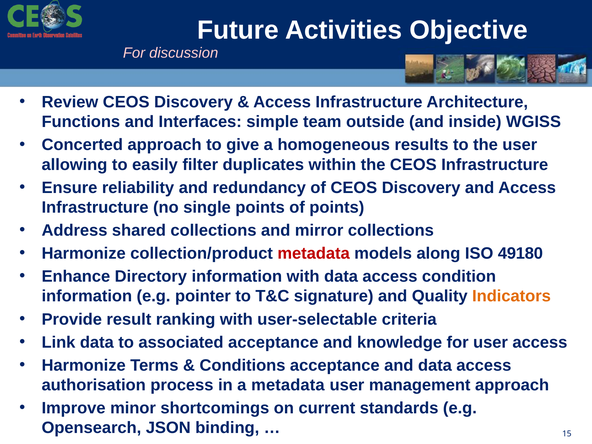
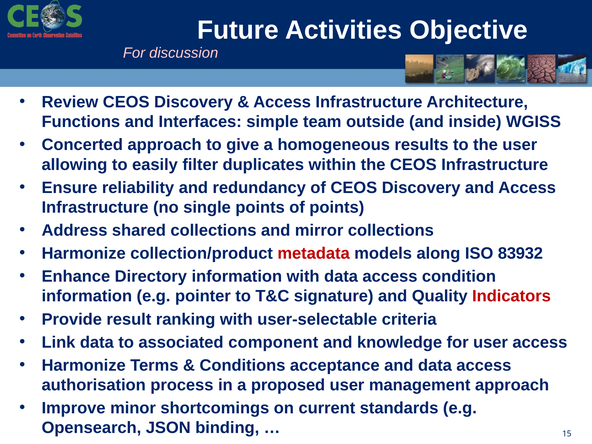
49180: 49180 -> 83932
Indicators colour: orange -> red
associated acceptance: acceptance -> component
a metadata: metadata -> proposed
